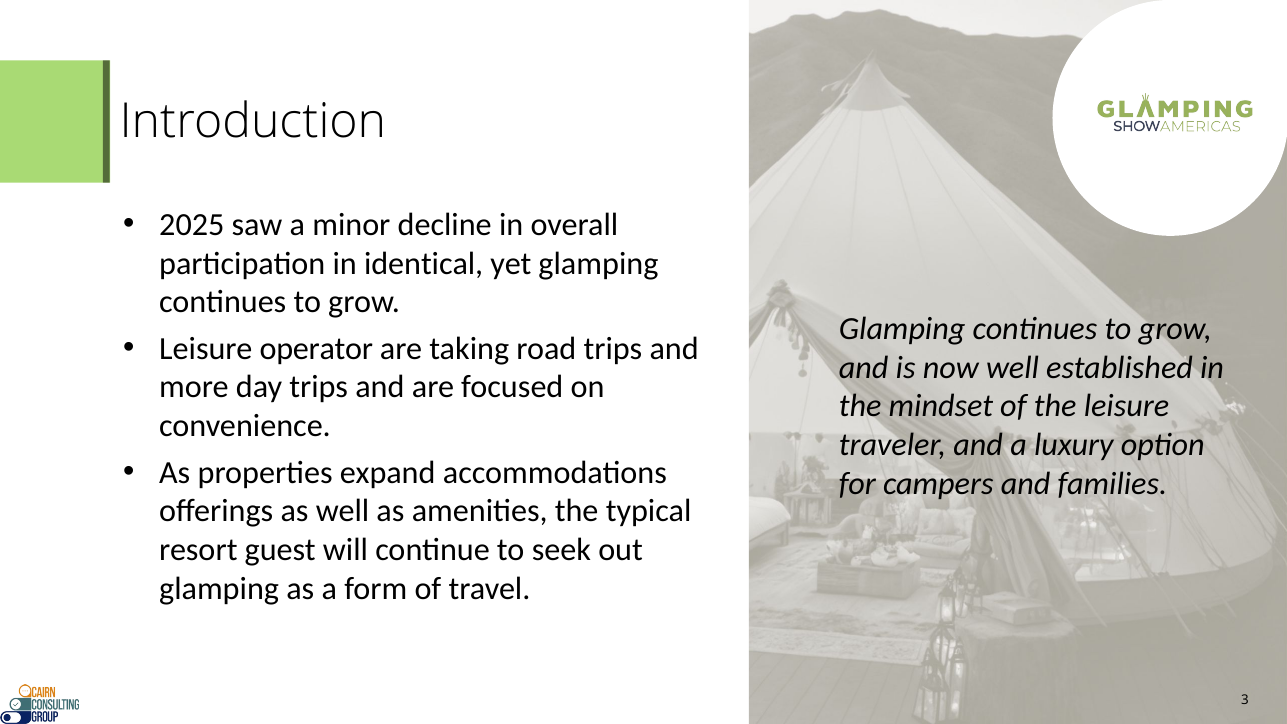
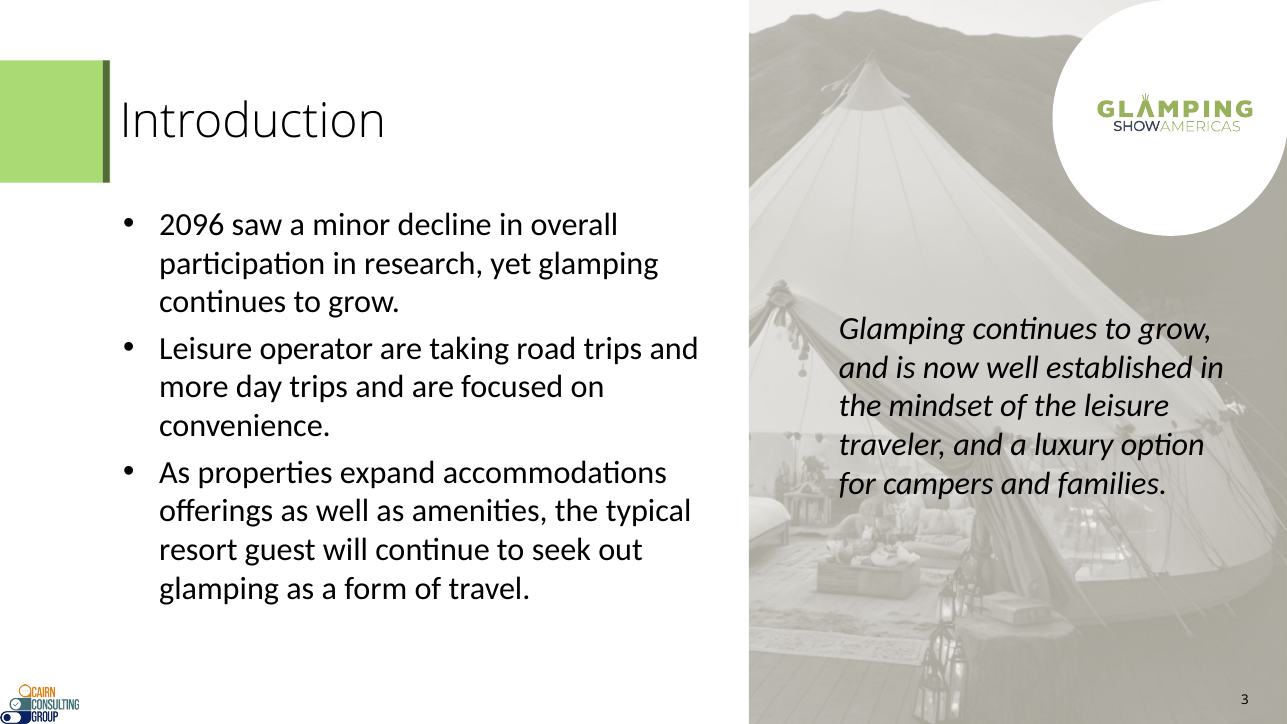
2025: 2025 -> 2096
identical: identical -> research
